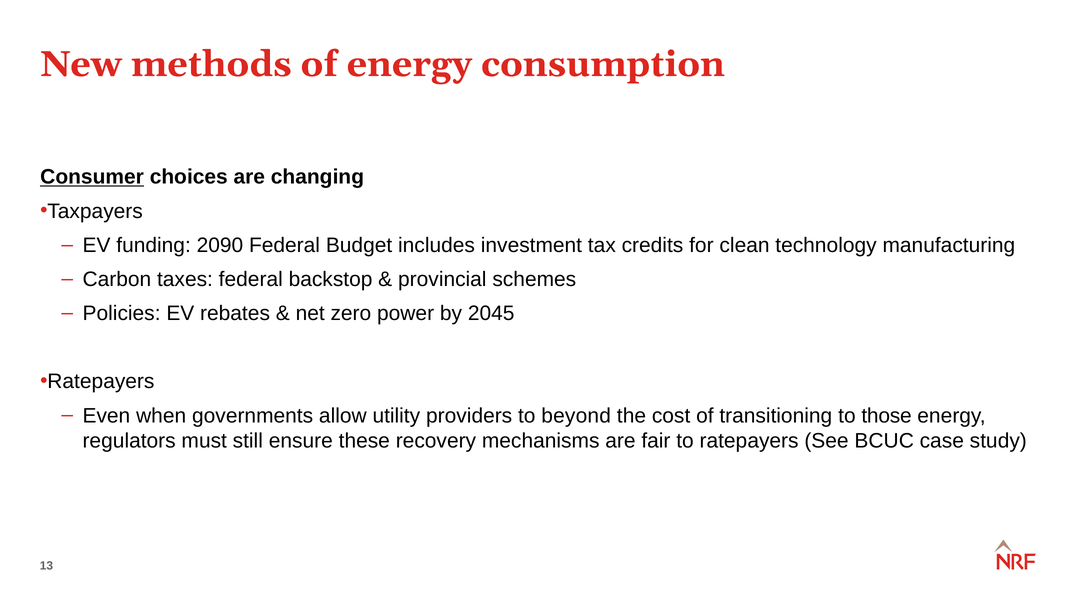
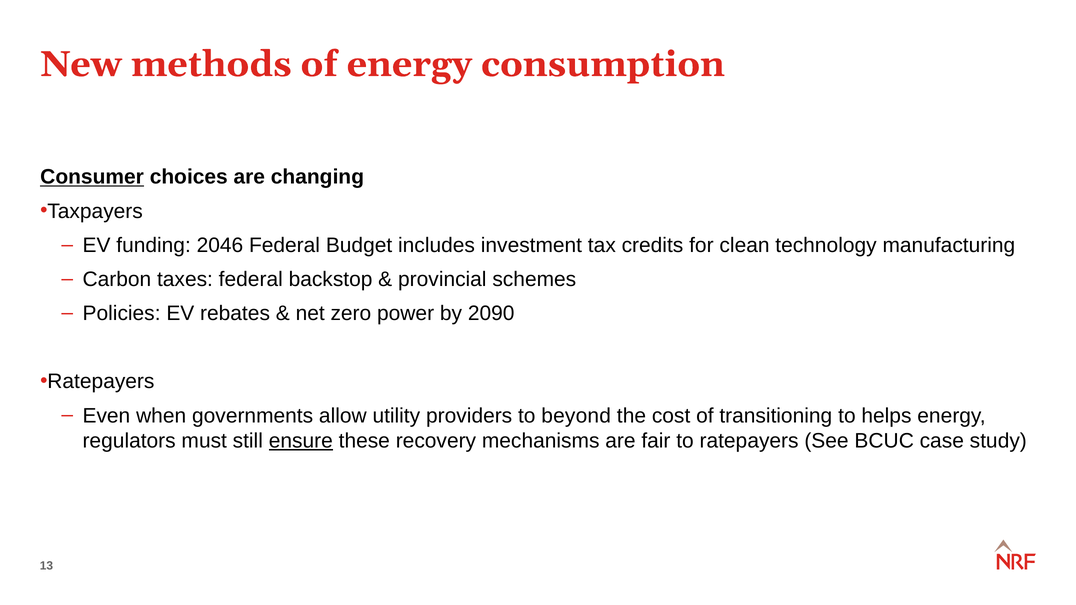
2090: 2090 -> 2046
2045: 2045 -> 2090
those: those -> helps
ensure underline: none -> present
